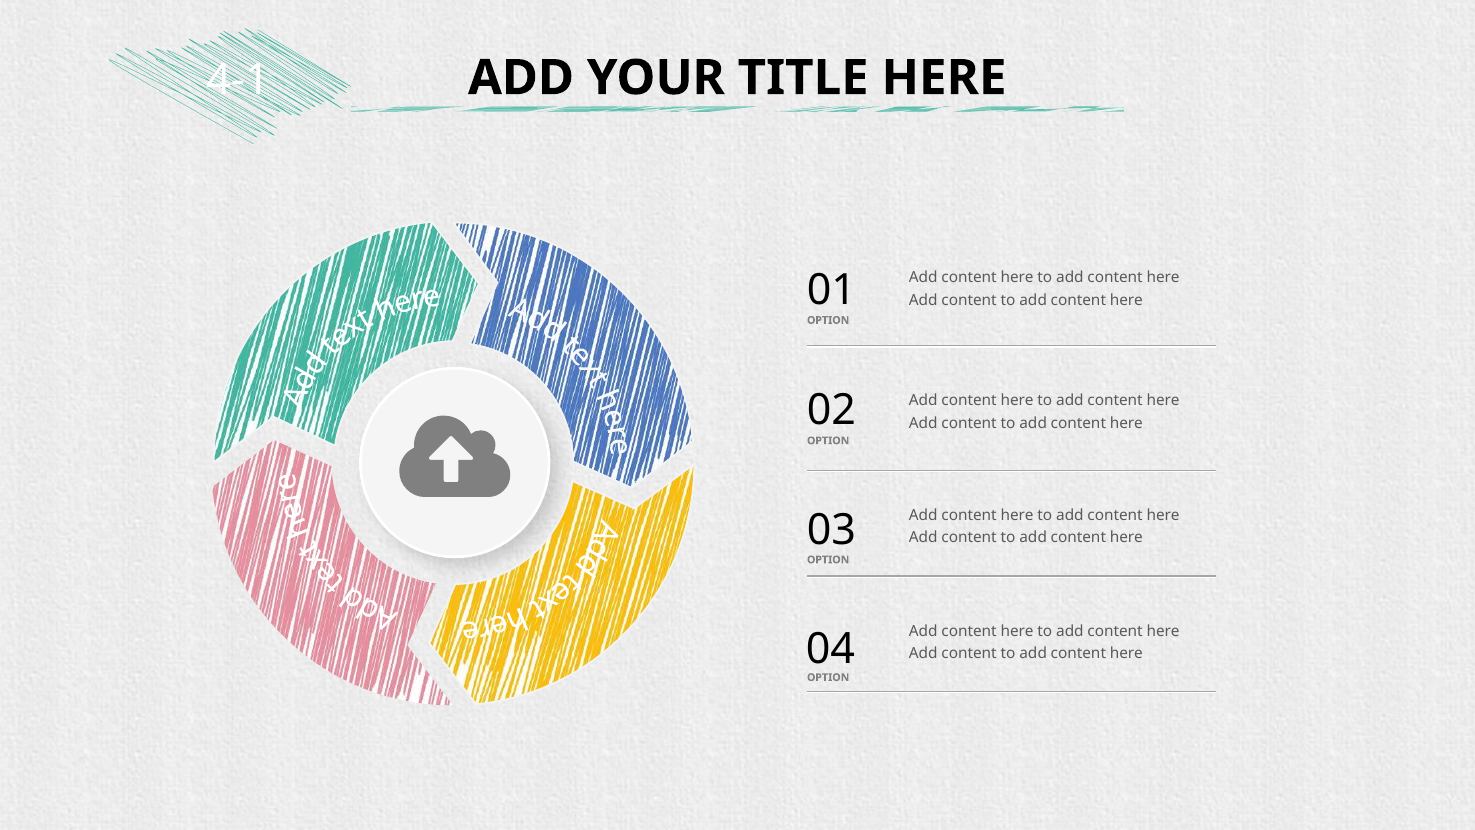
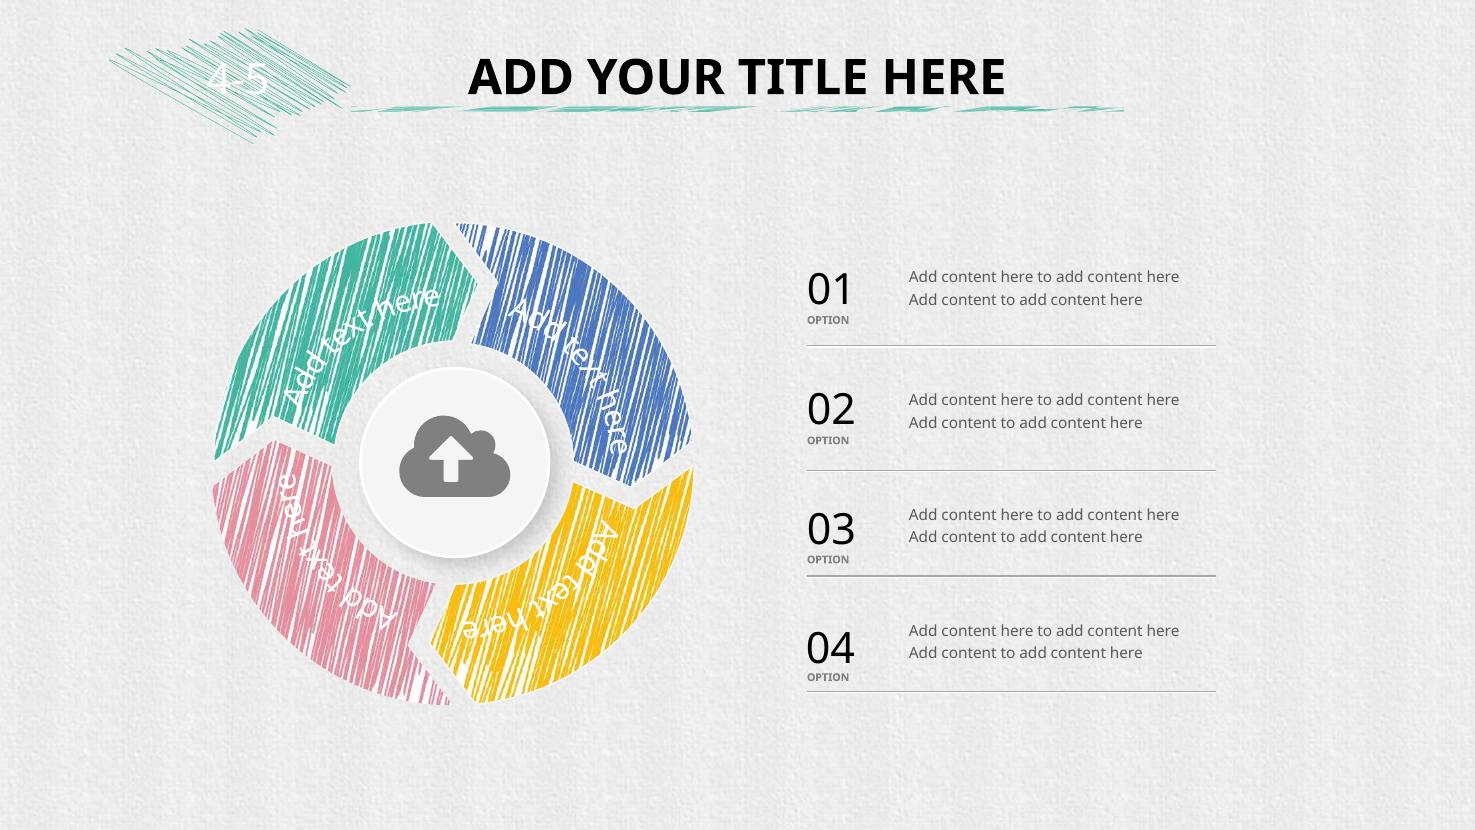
4-1: 4-1 -> 4-5
